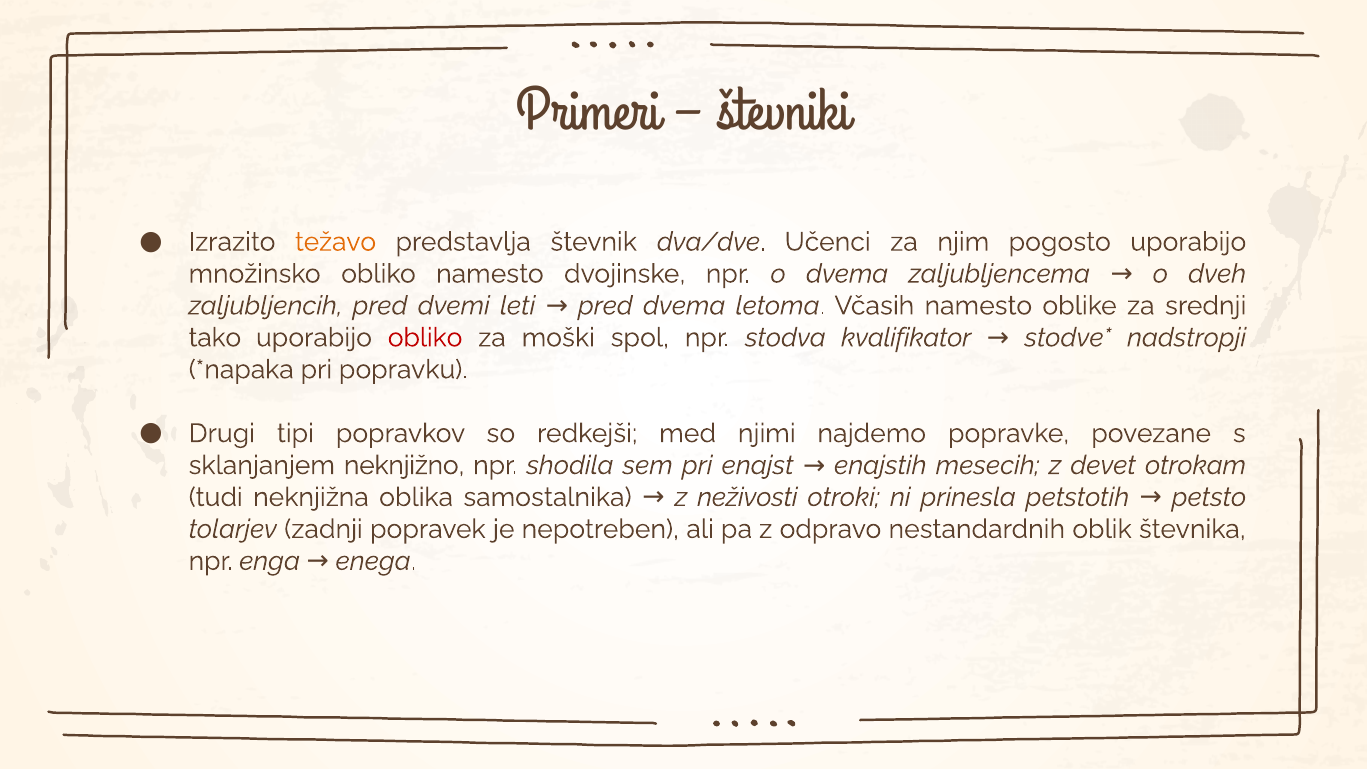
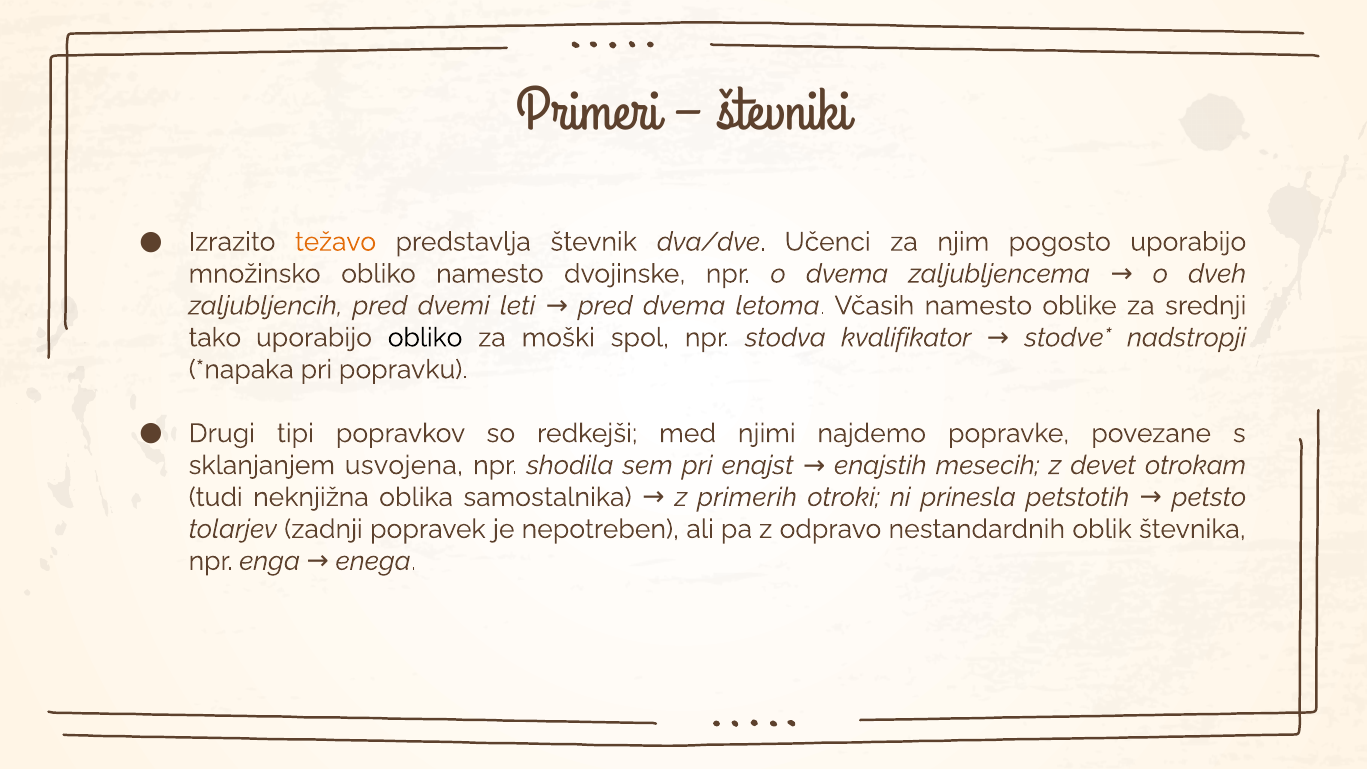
obliko at (425, 338) colour: red -> black
neknjižno: neknjižno -> usvojena
neživosti: neživosti -> primerih
